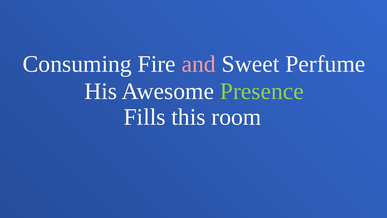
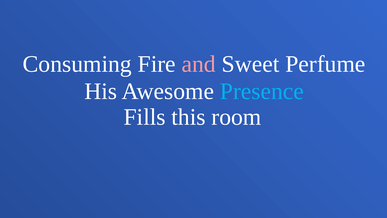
Presence colour: light green -> light blue
